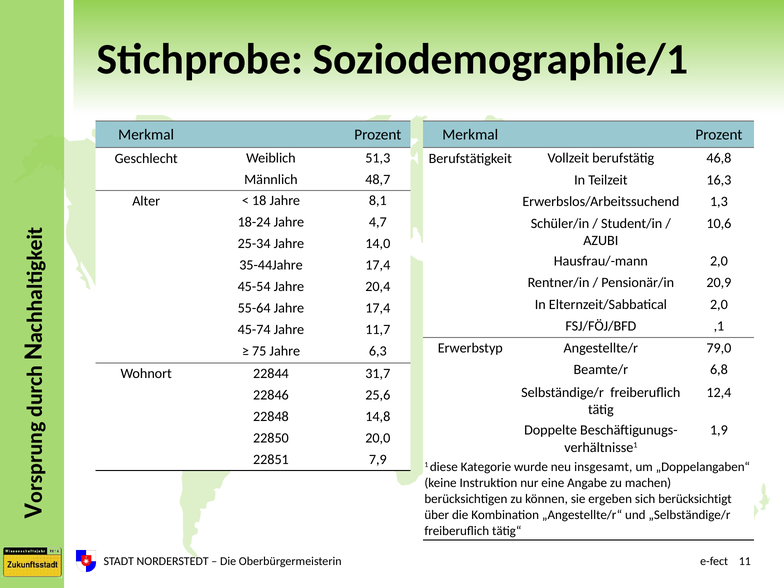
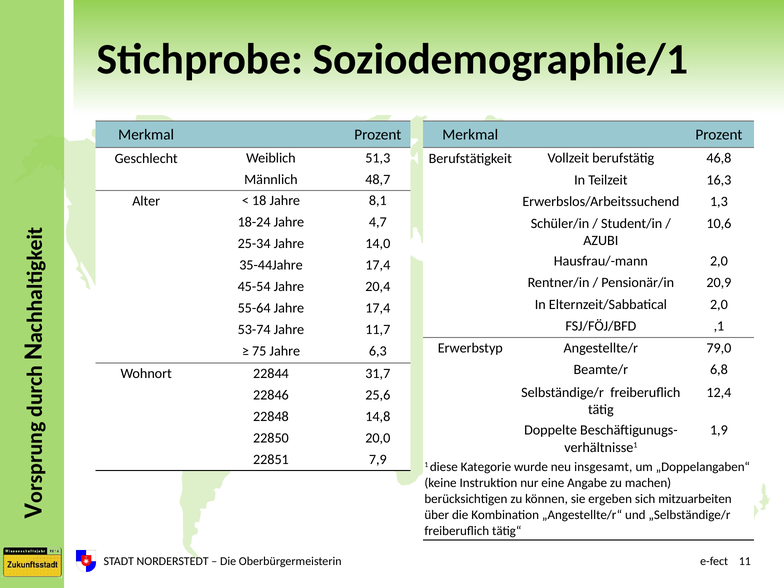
45-74: 45-74 -> 53-74
berücksichtigt: berücksichtigt -> mitzuarbeiten
